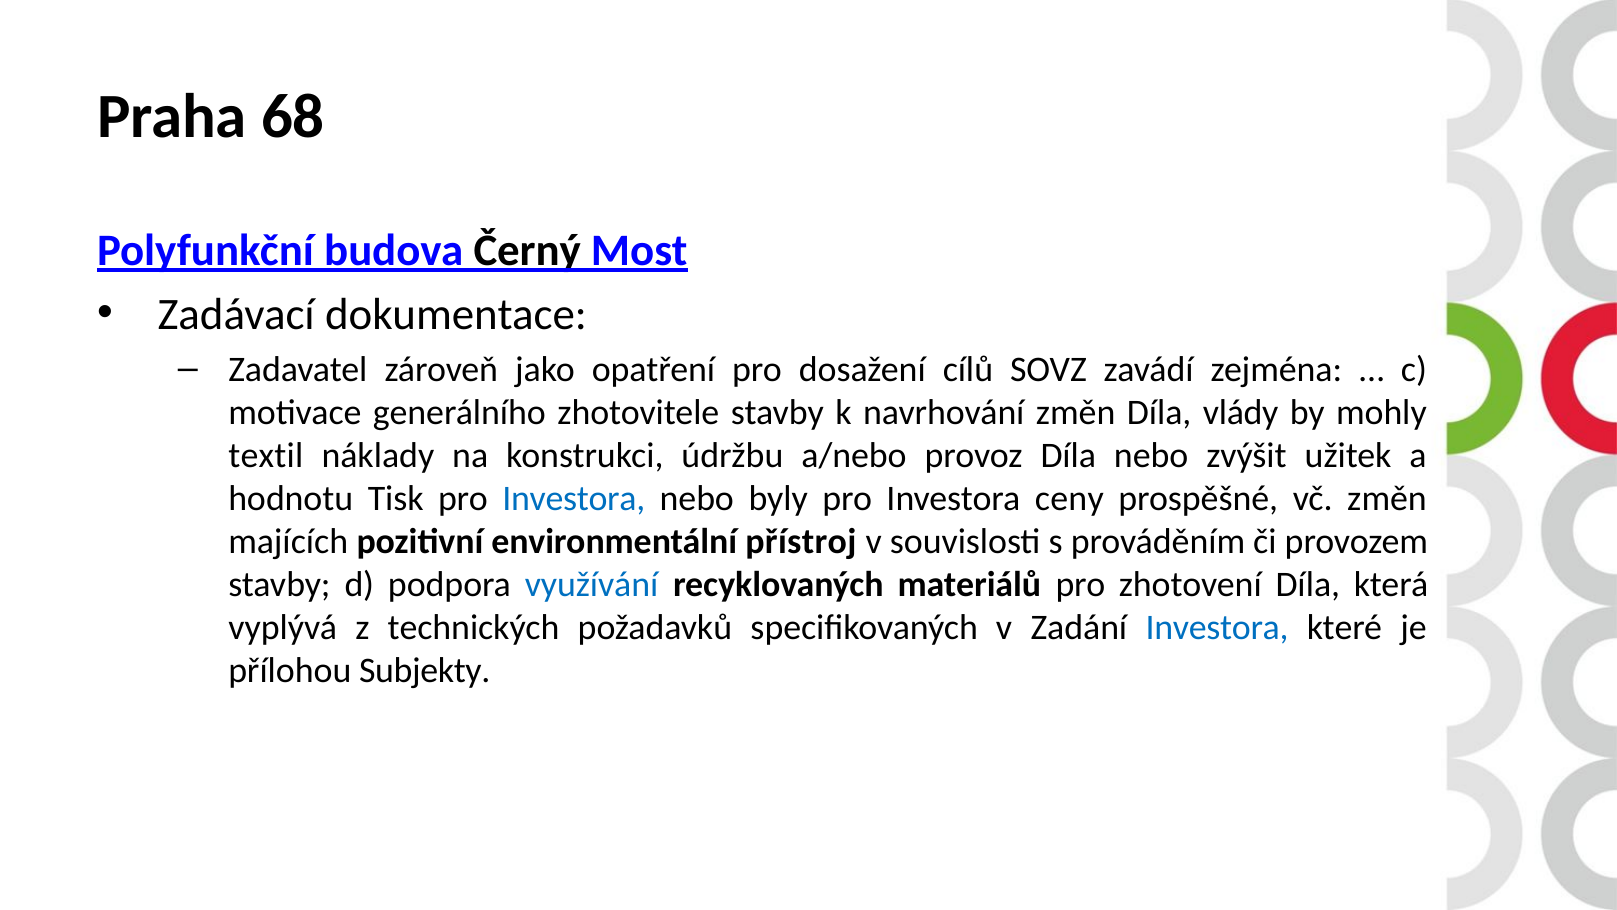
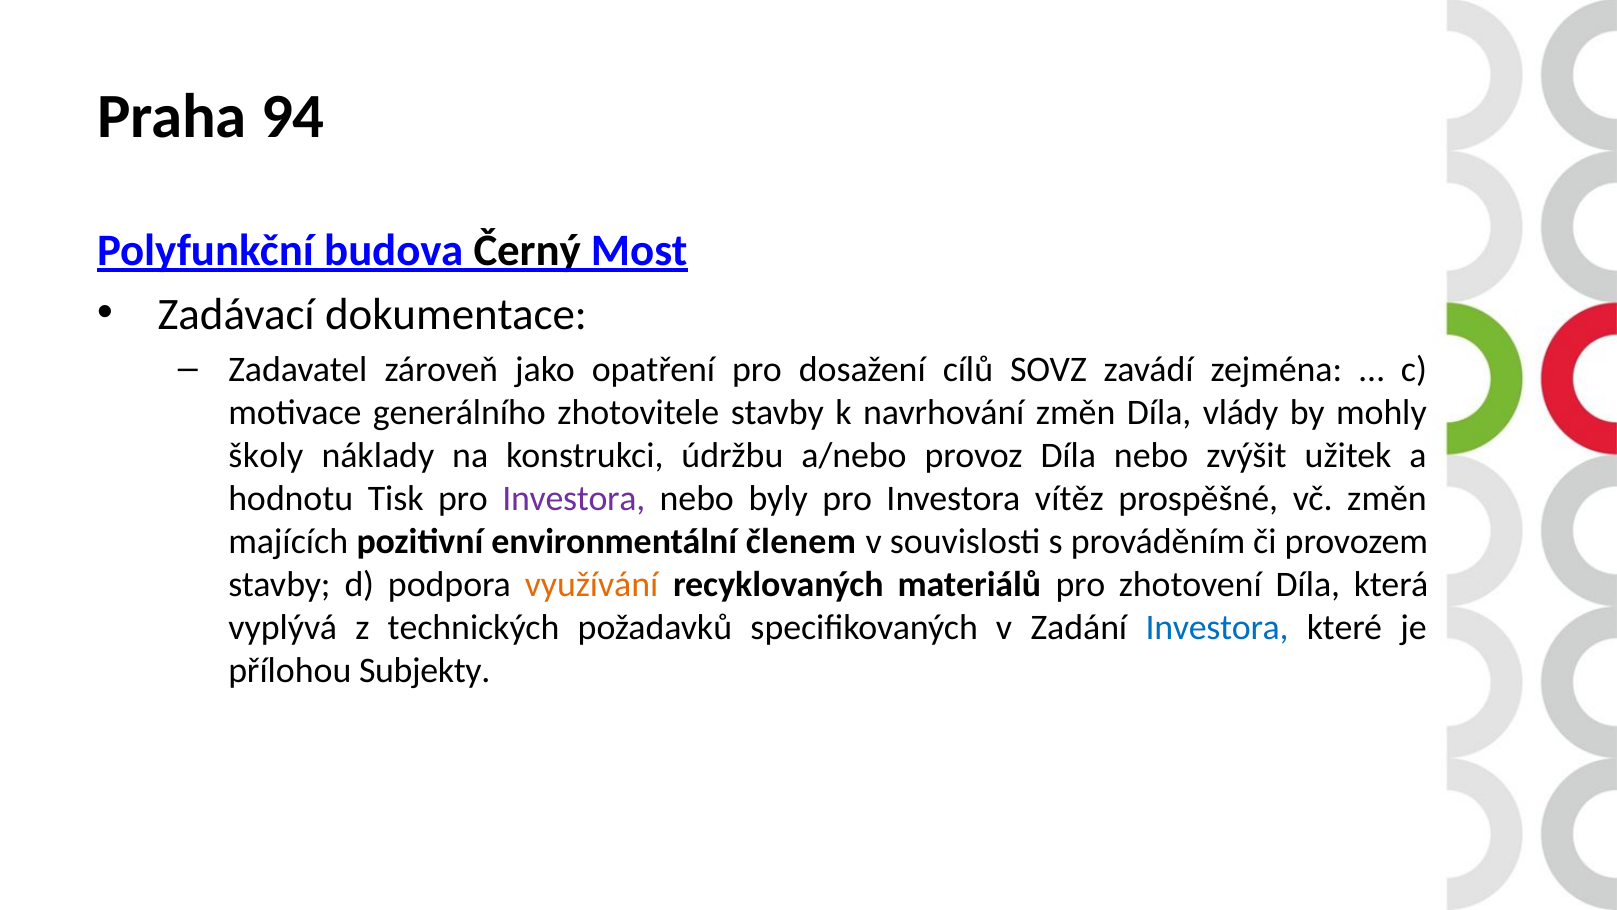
68: 68 -> 94
textil: textil -> školy
Investora at (574, 499) colour: blue -> purple
ceny: ceny -> vítěz
přístroj: přístroj -> členem
využívání colour: blue -> orange
